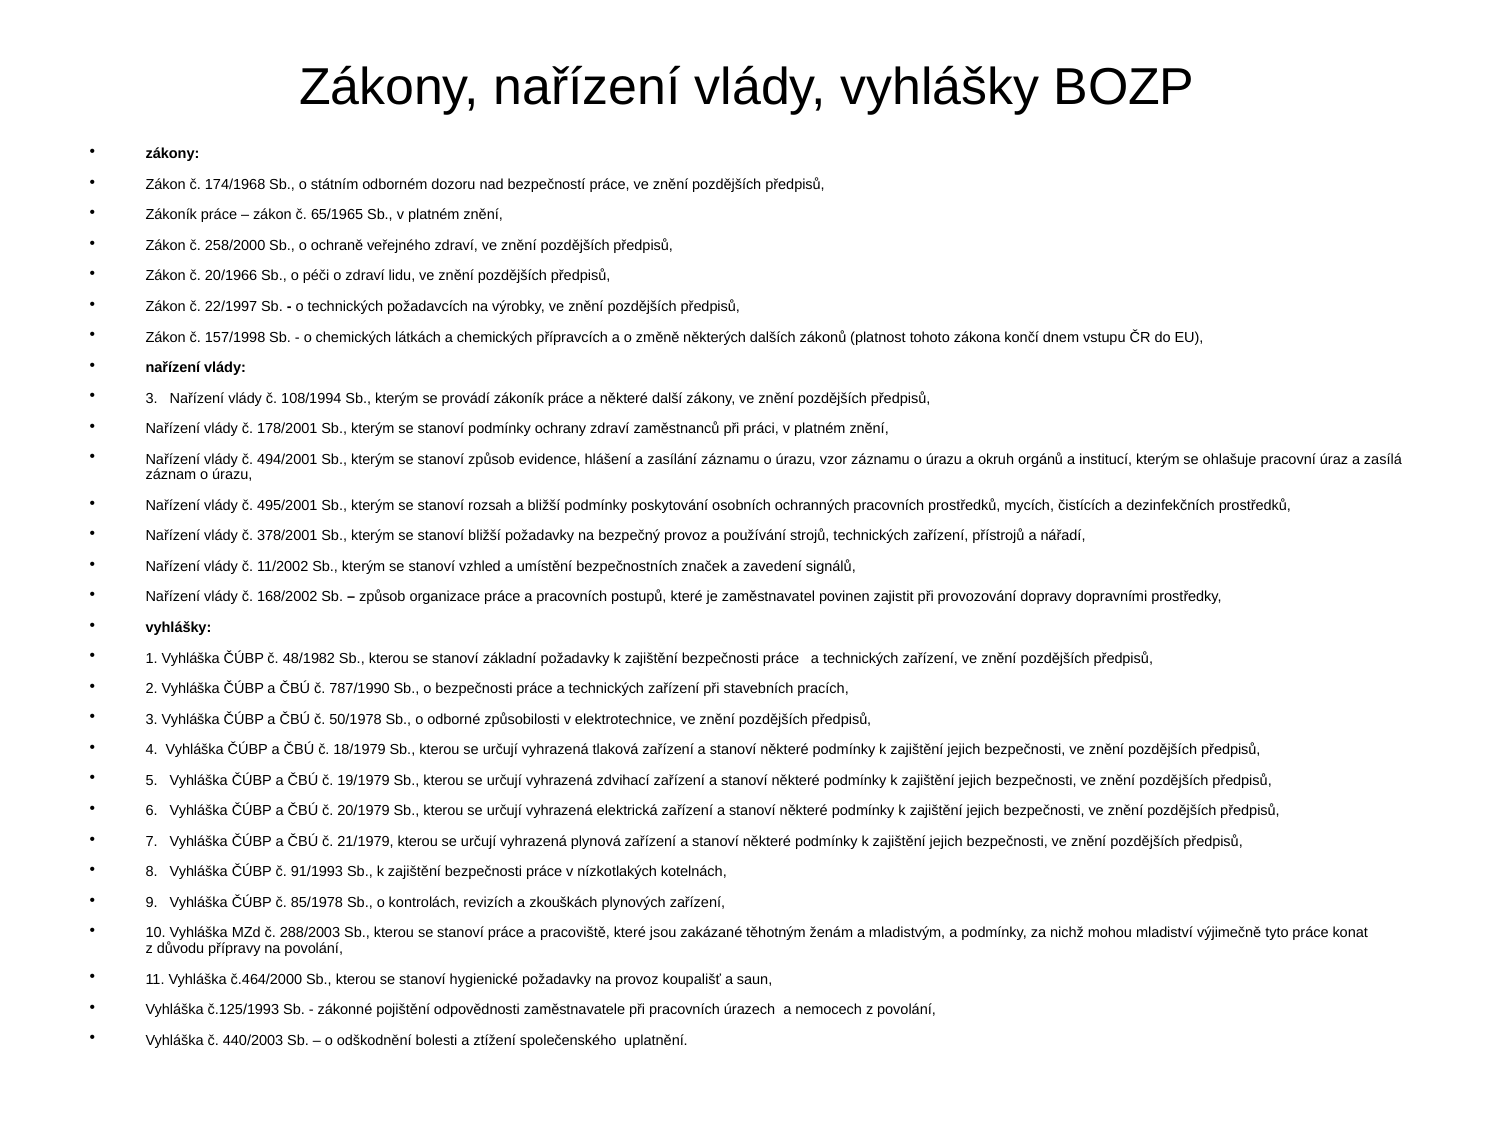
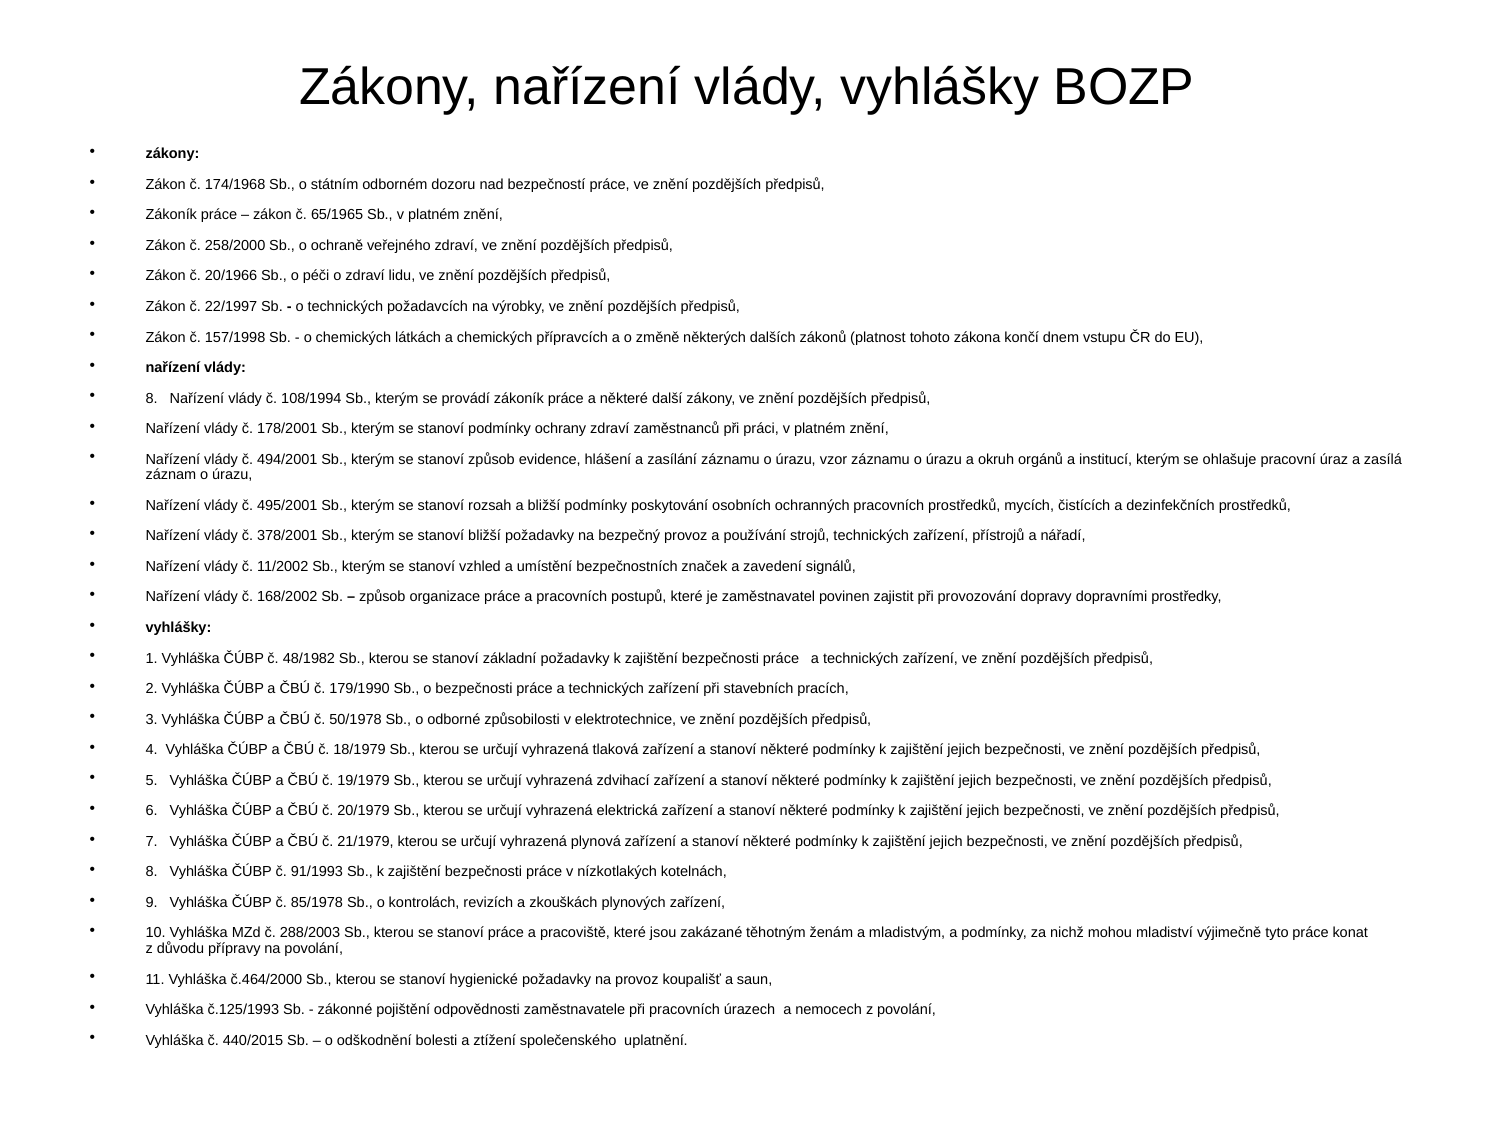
3 at (152, 398): 3 -> 8
787/1990: 787/1990 -> 179/1990
440/2003: 440/2003 -> 440/2015
